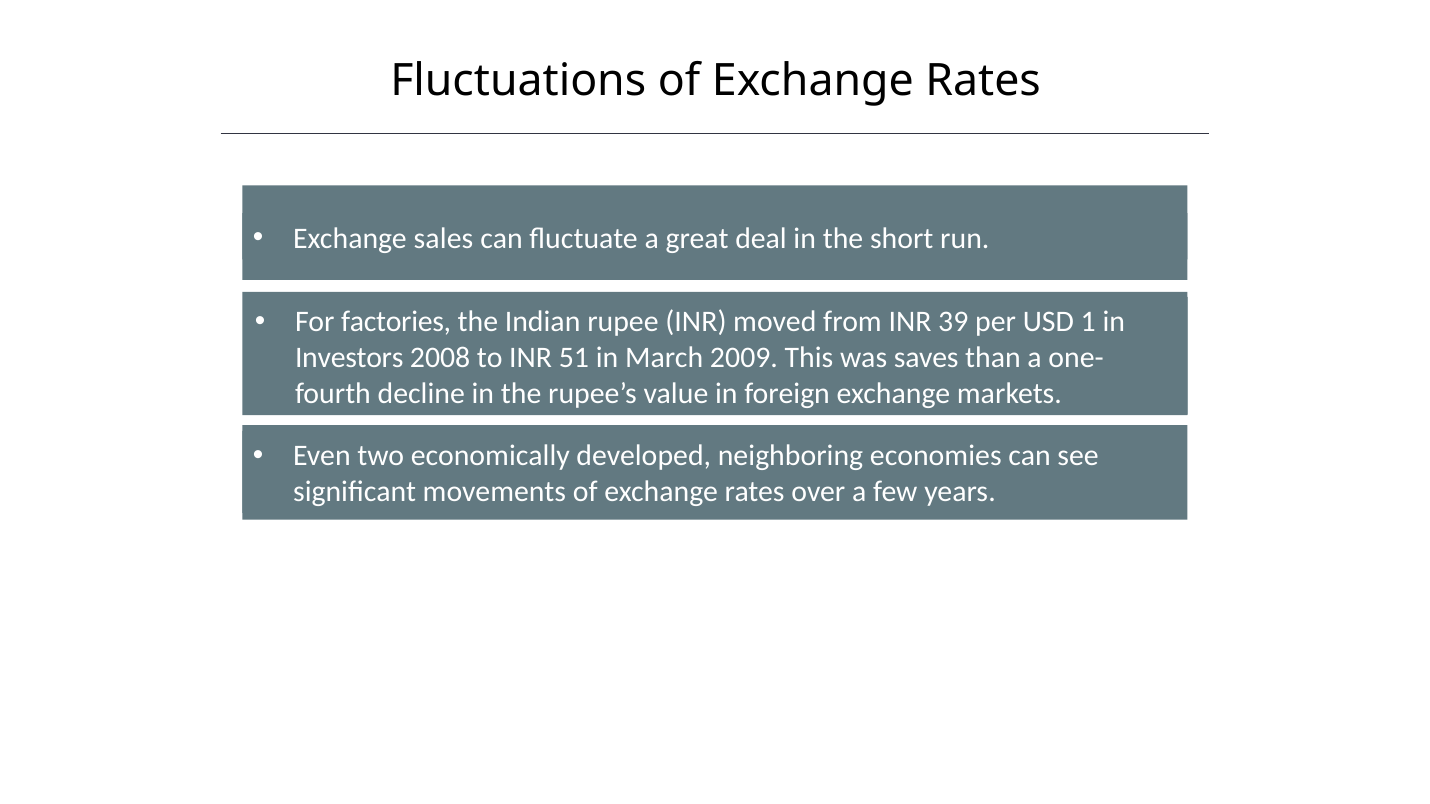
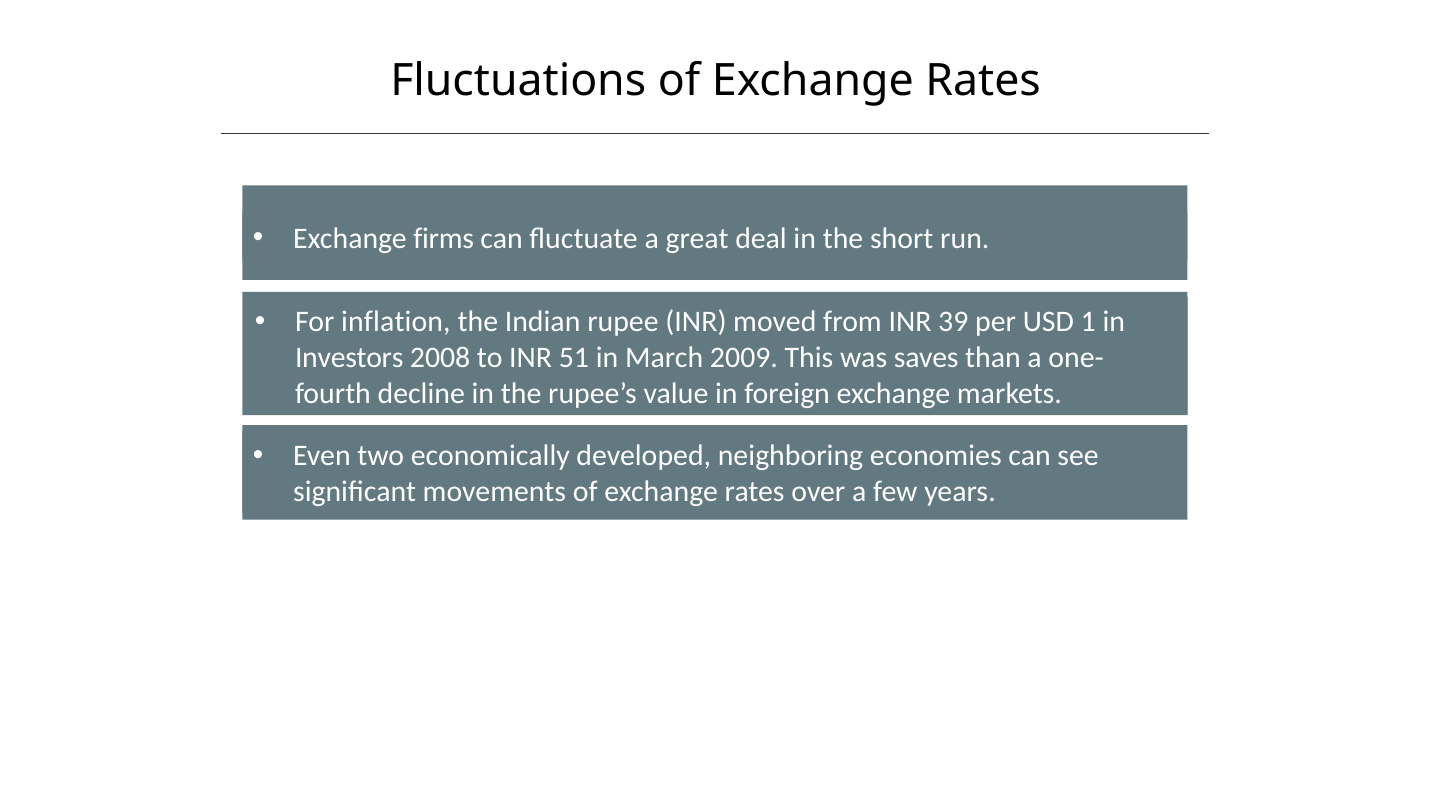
sales: sales -> firms
factories: factories -> inflation
